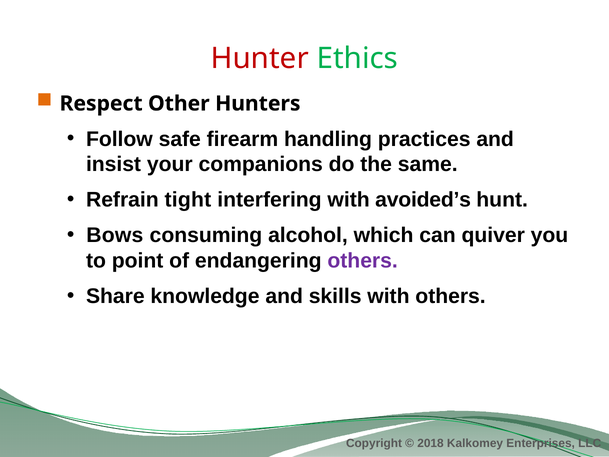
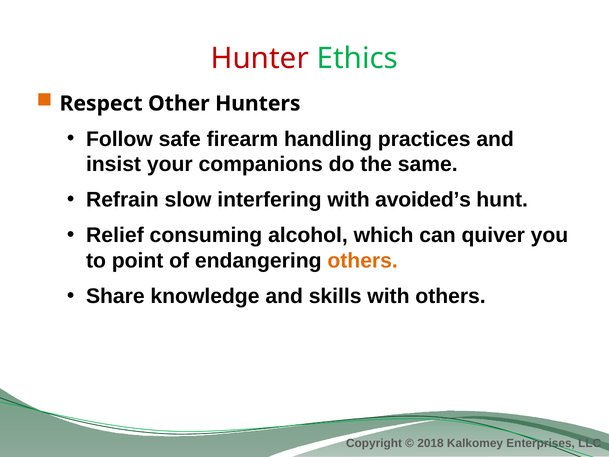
tight: tight -> slow
Bows: Bows -> Relief
others at (363, 261) colour: purple -> orange
